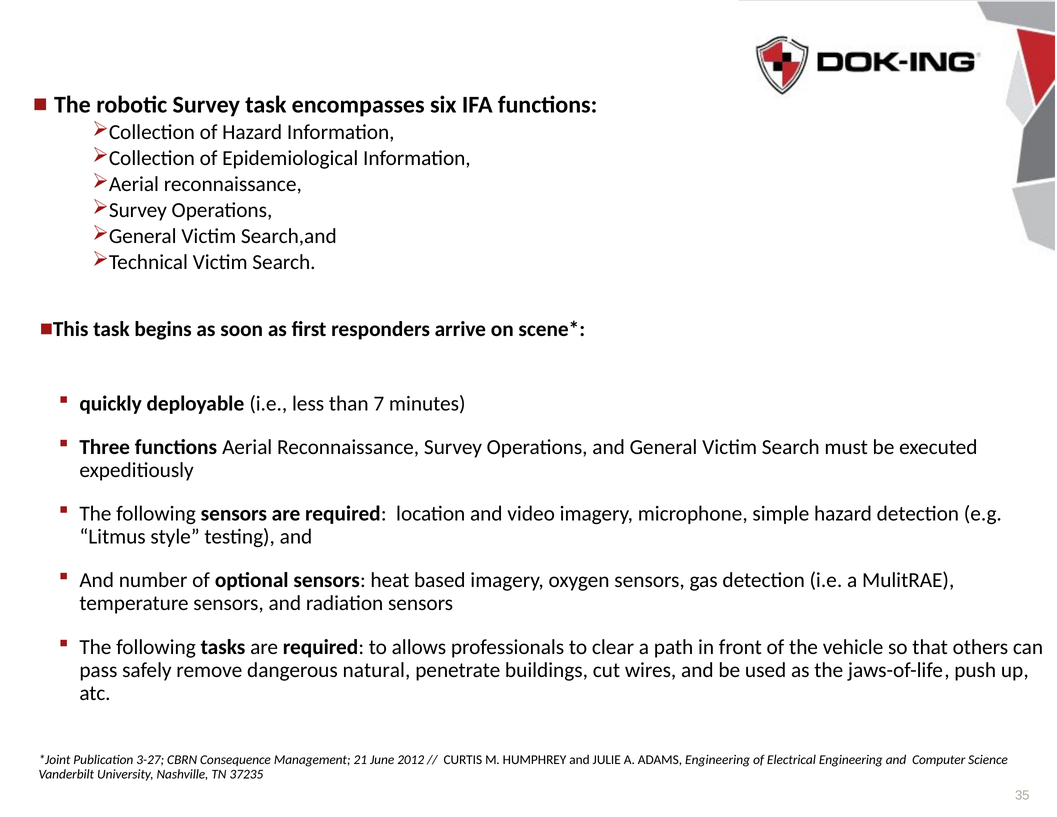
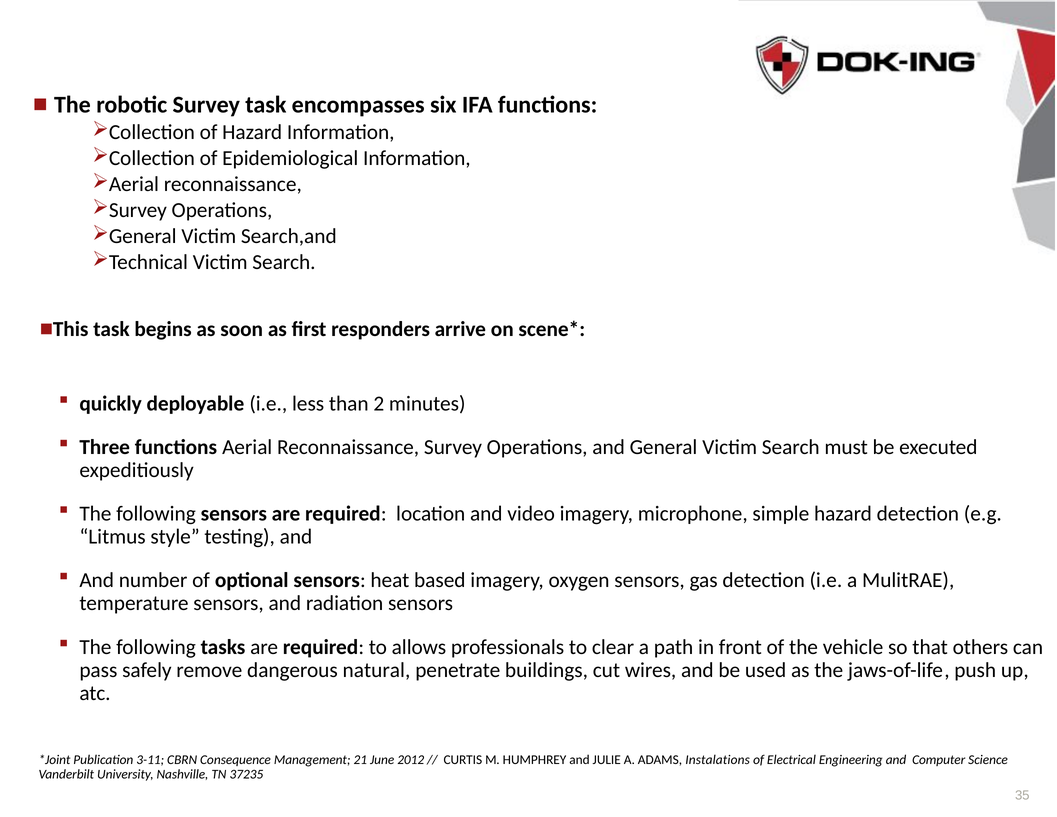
7: 7 -> 2
3-27: 3-27 -> 3-11
ADAMS Engineering: Engineering -> Instalations
